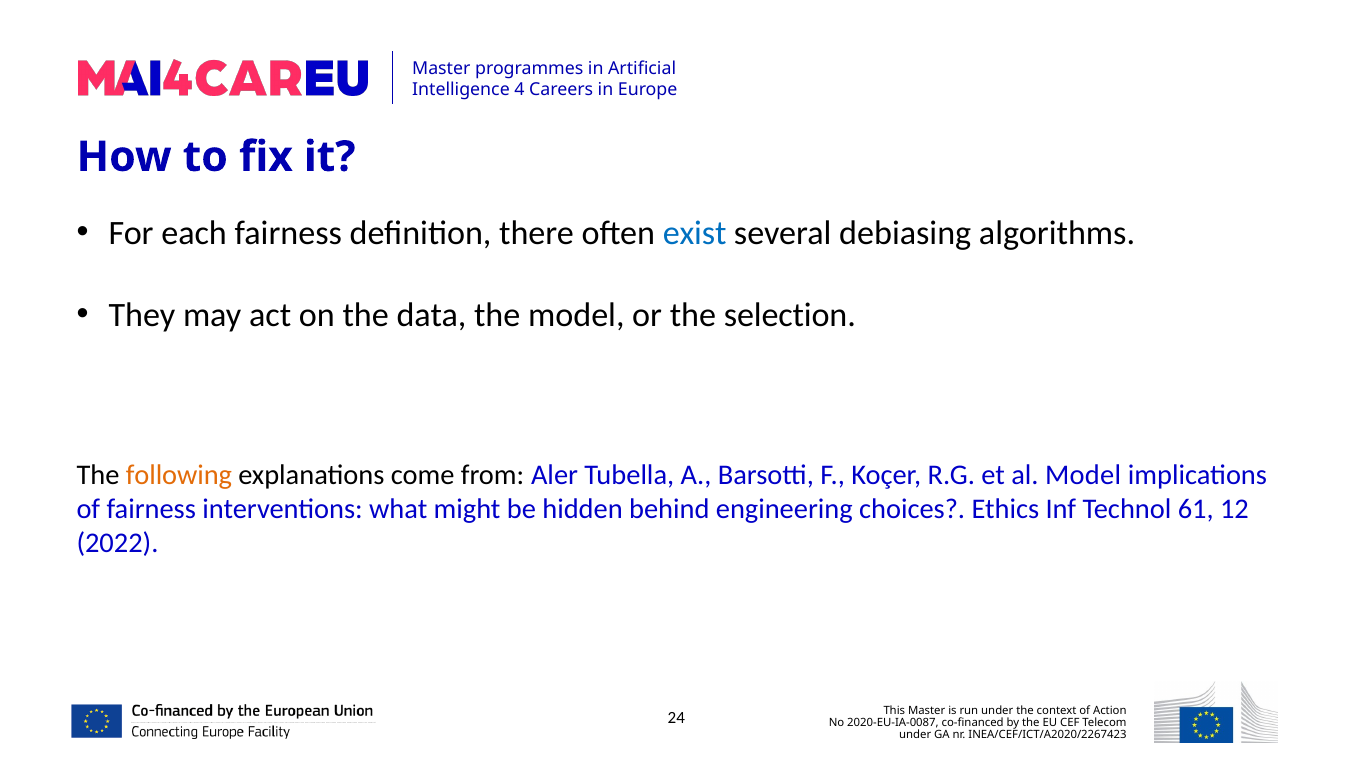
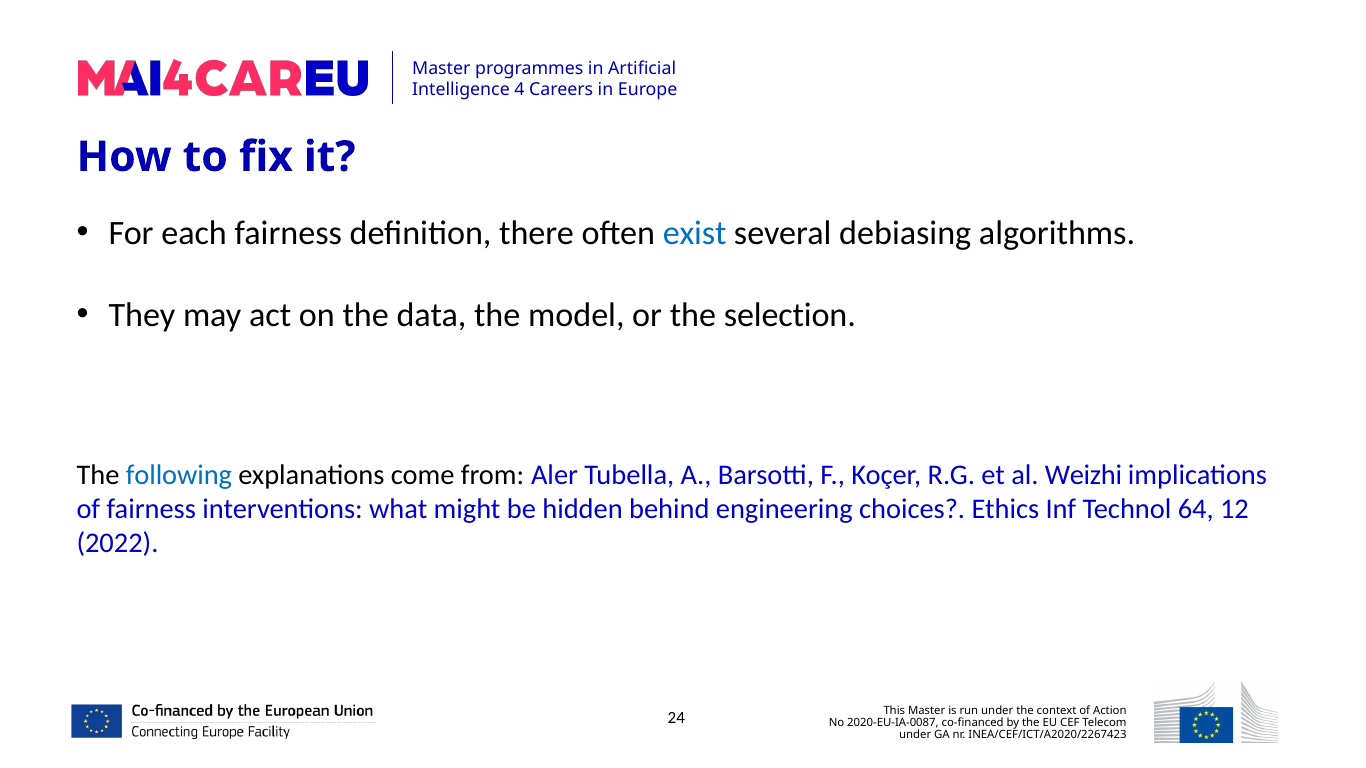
following colour: orange -> blue
al Model: Model -> Weizhi
61: 61 -> 64
